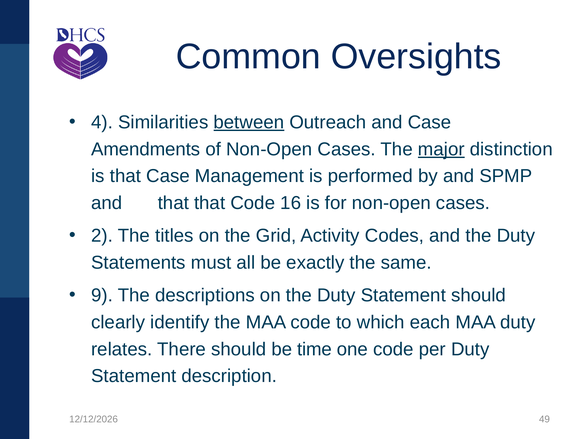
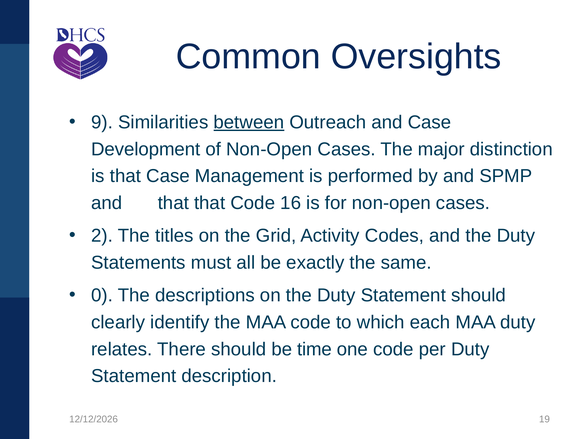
4: 4 -> 9
Amendments: Amendments -> Development
major underline: present -> none
9: 9 -> 0
49: 49 -> 19
